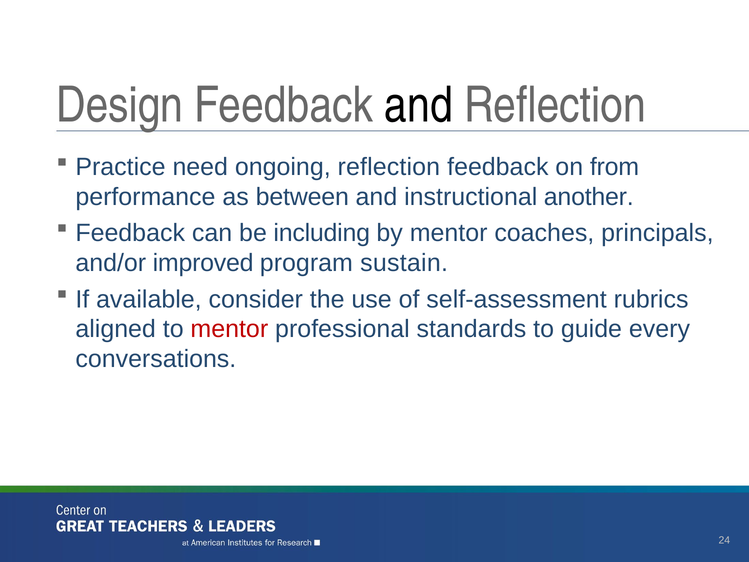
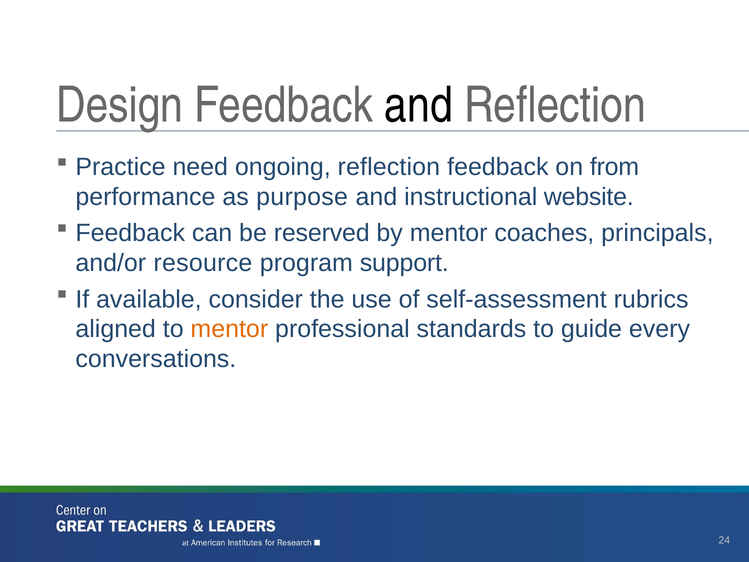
between: between -> purpose
another: another -> website
including: including -> reserved
improved: improved -> resource
sustain: sustain -> support
mentor at (229, 329) colour: red -> orange
